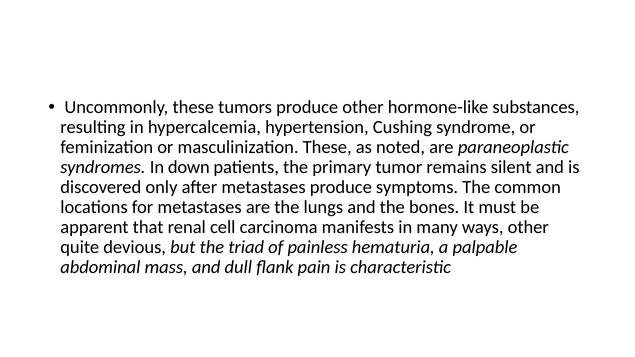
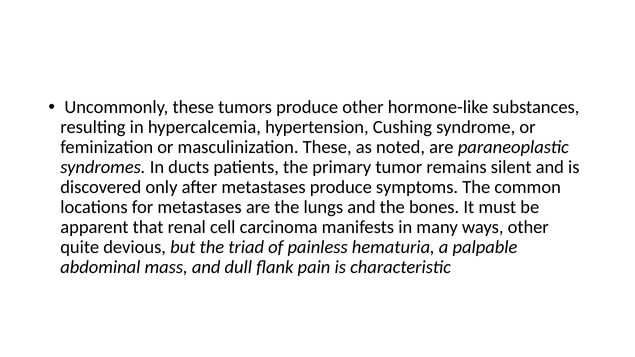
down: down -> ducts
